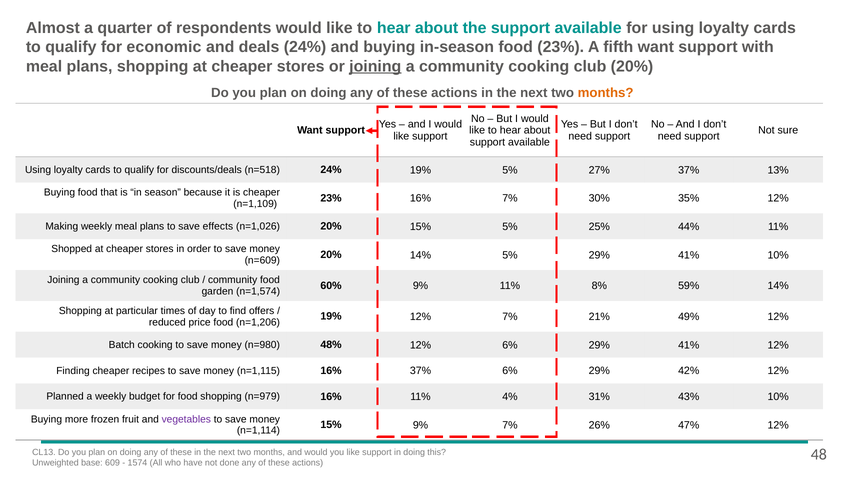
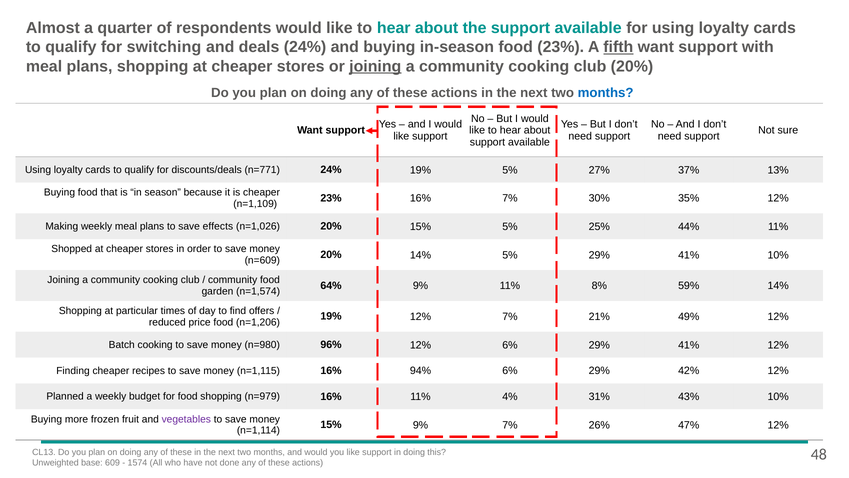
economic: economic -> switching
fifth underline: none -> present
months at (606, 93) colour: orange -> blue
n=518: n=518 -> n=771
60%: 60% -> 64%
48%: 48% -> 96%
16% 37%: 37% -> 94%
